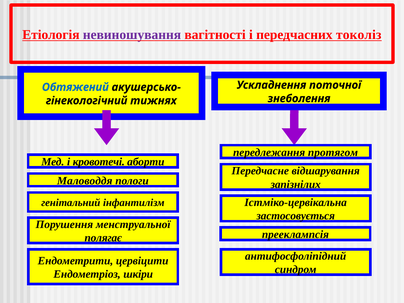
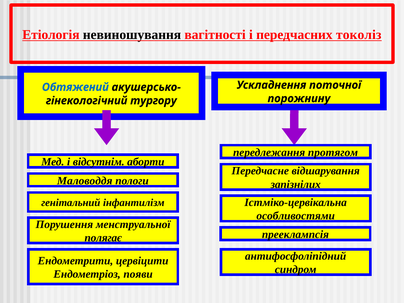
невиношування colour: purple -> black
знеболення: знеболення -> порожнину
тижнях: тижнях -> тургору
кровотечі: кровотечі -> відсутнім
застосовується: застосовується -> особливостями
шкіри: шкіри -> появи
